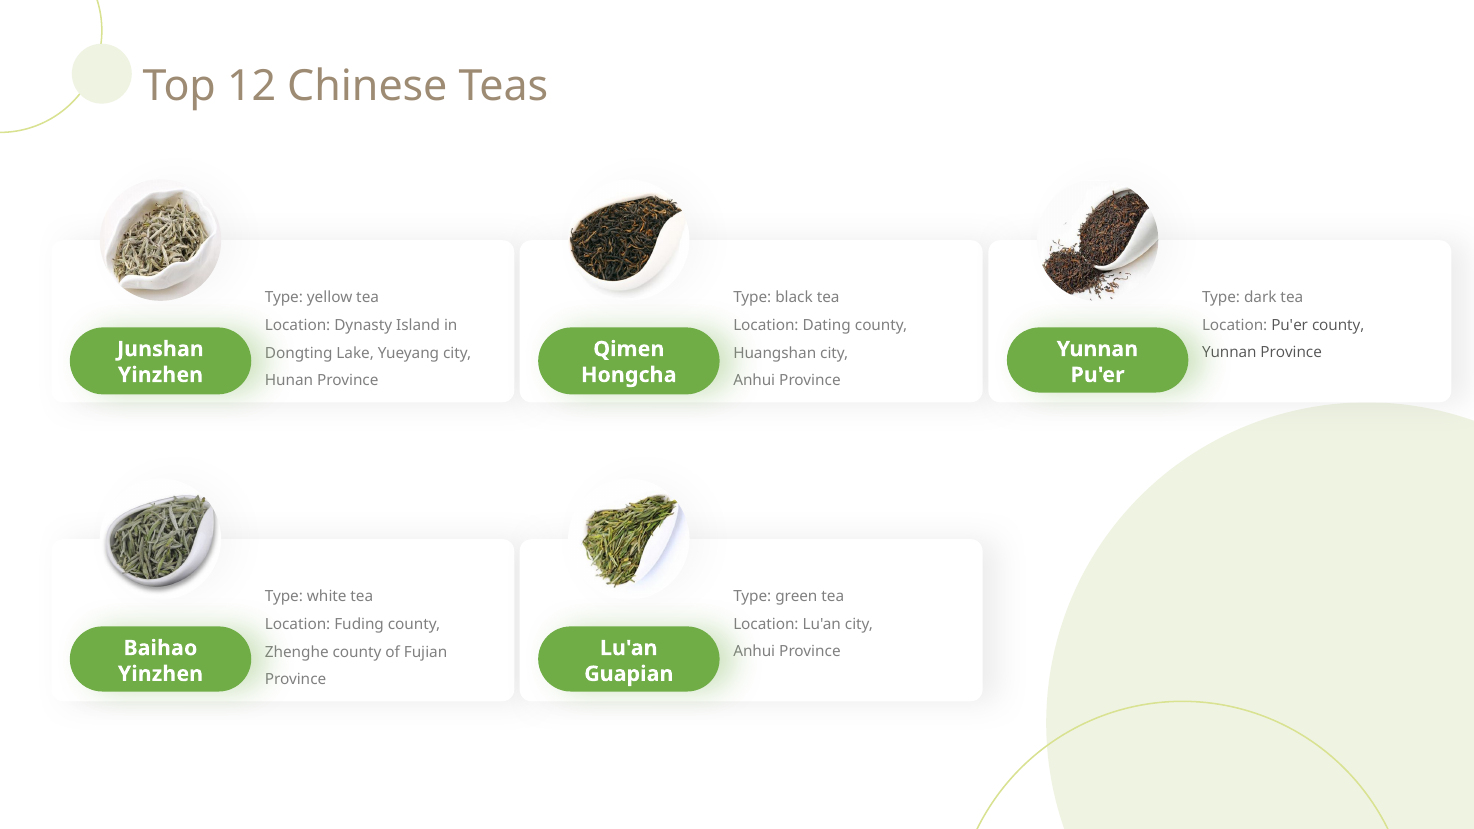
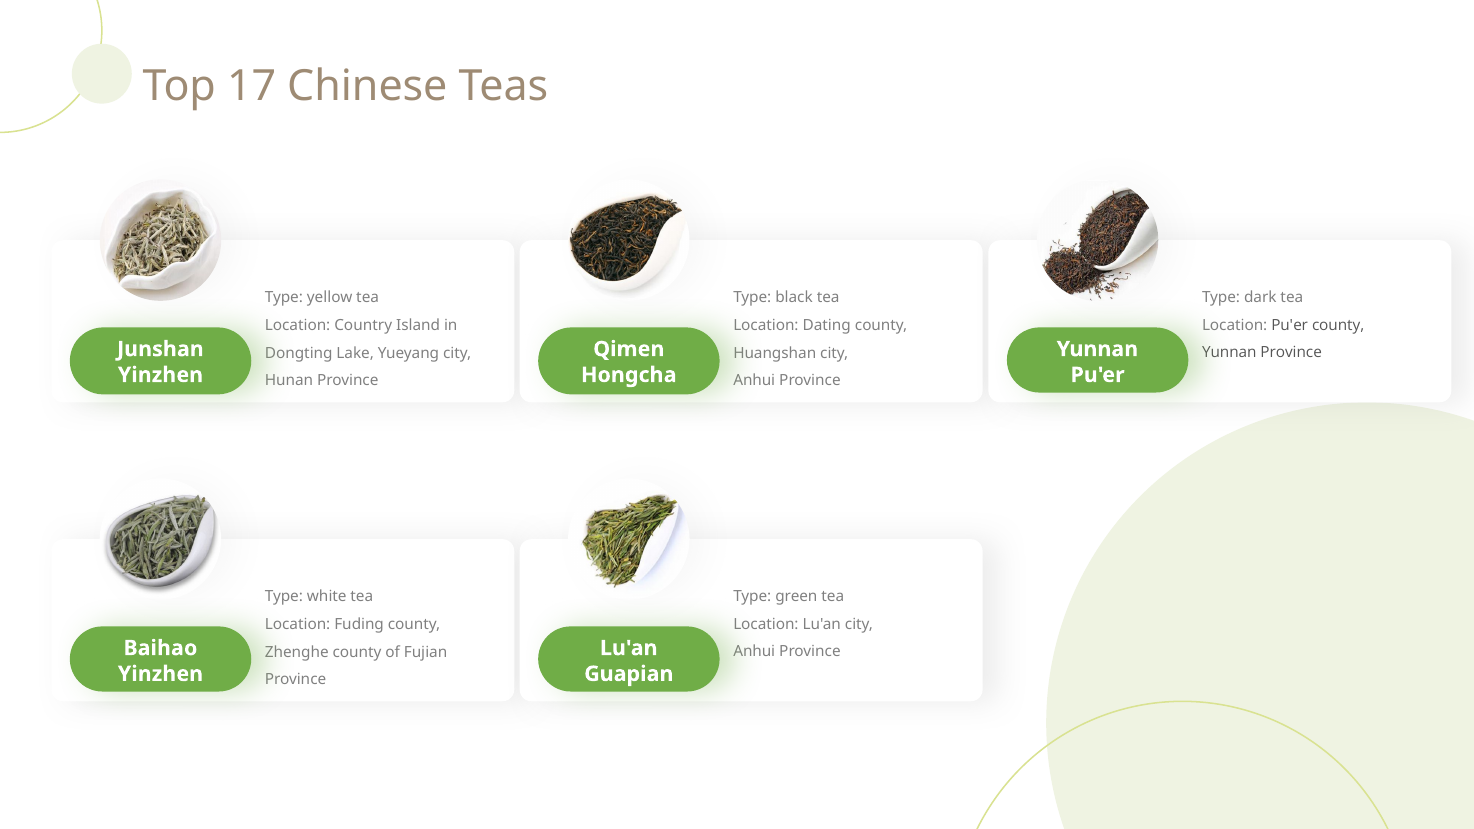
12: 12 -> 17
Dynasty: Dynasty -> Country
